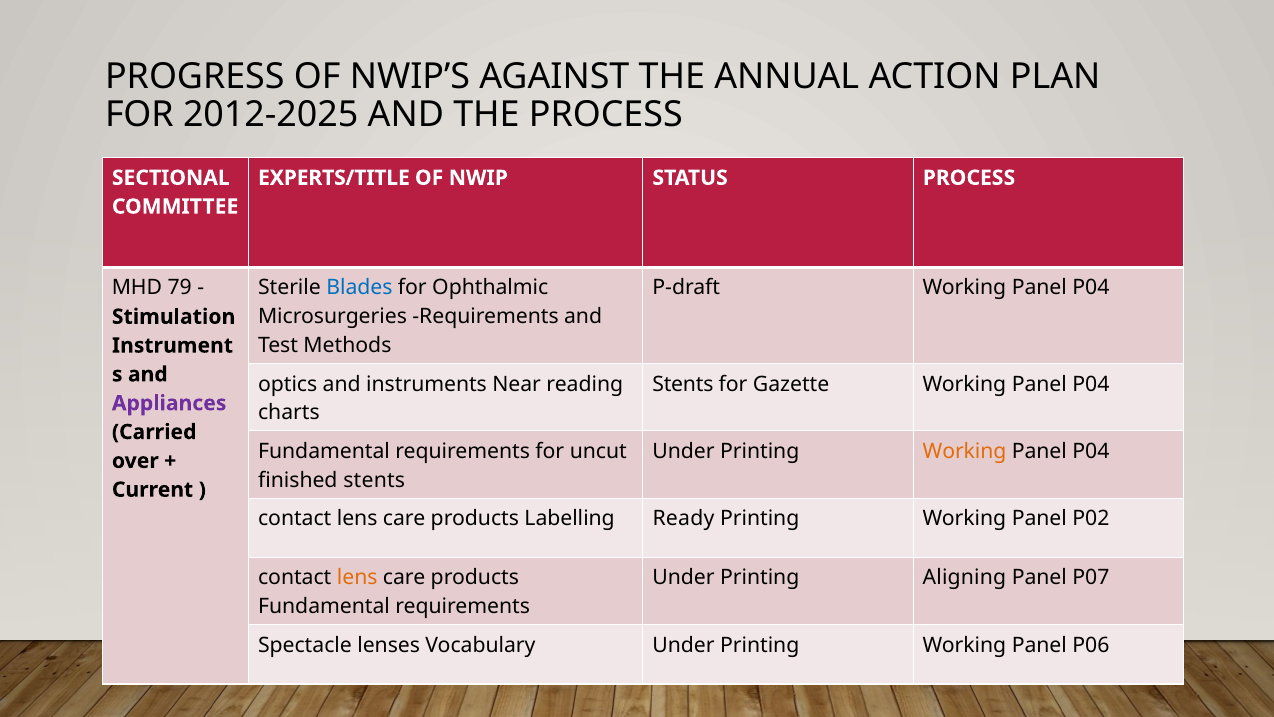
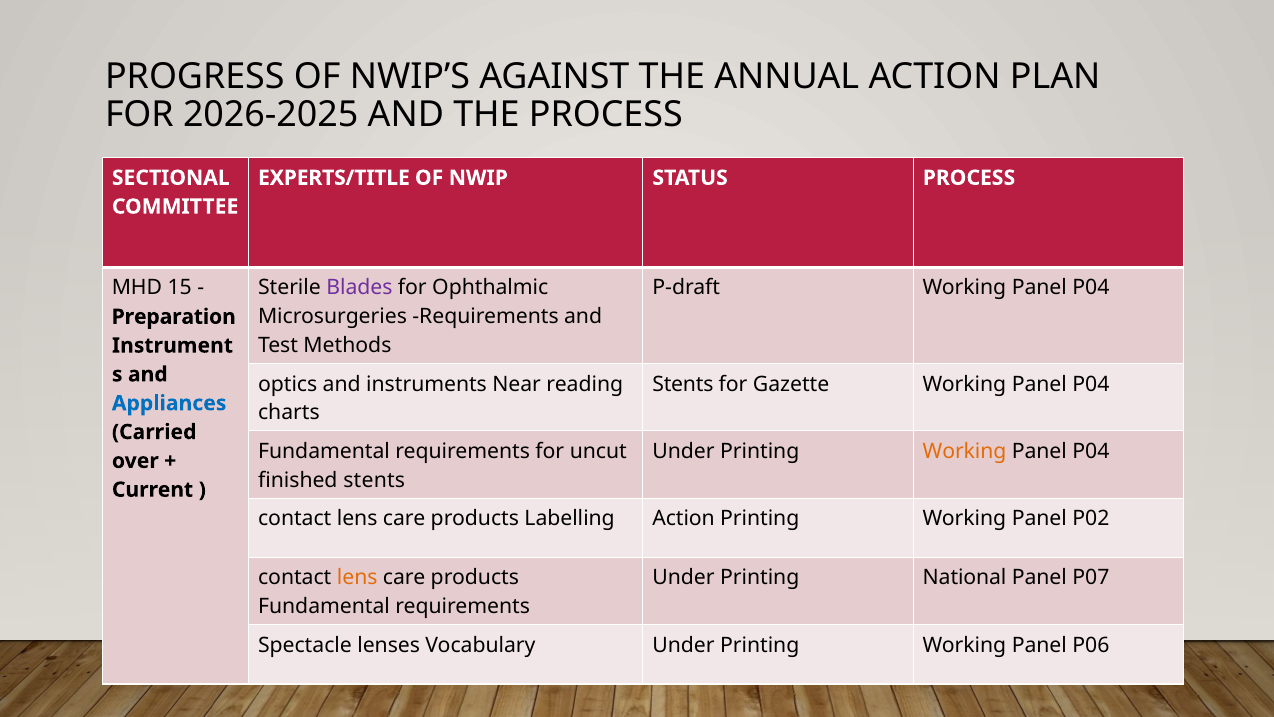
2012-2025: 2012-2025 -> 2026-2025
79: 79 -> 15
Blades colour: blue -> purple
Stimulation: Stimulation -> Preparation
Appliances colour: purple -> blue
Labelling Ready: Ready -> Action
Aligning: Aligning -> National
